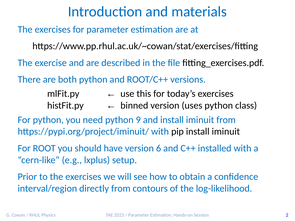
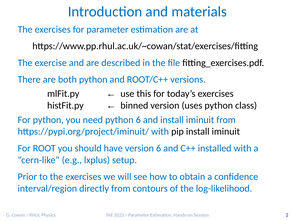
python 9: 9 -> 6
